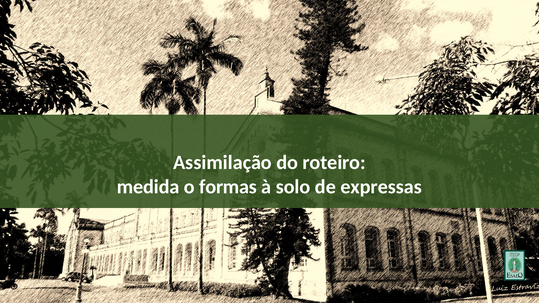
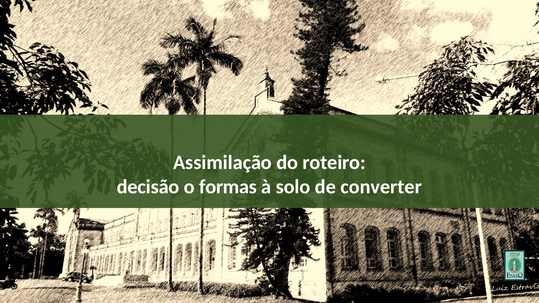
medida: medida -> decisão
expressas: expressas -> converter
